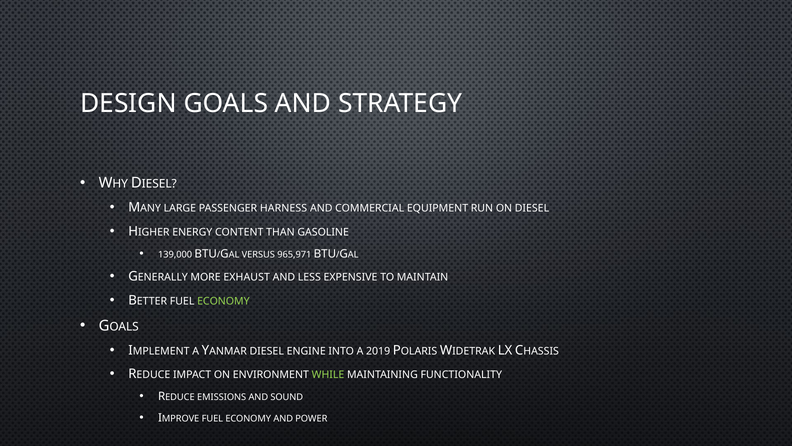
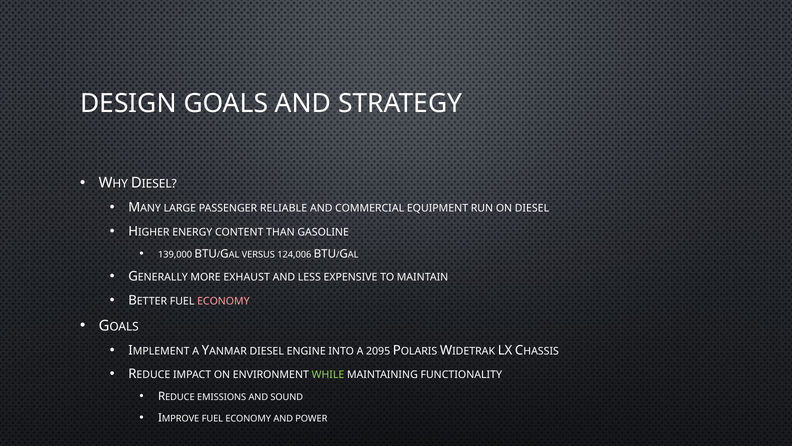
HARNESS: HARNESS -> RELIABLE
965,971: 965,971 -> 124,006
ECONOMY at (223, 301) colour: light green -> pink
2019: 2019 -> 2095
